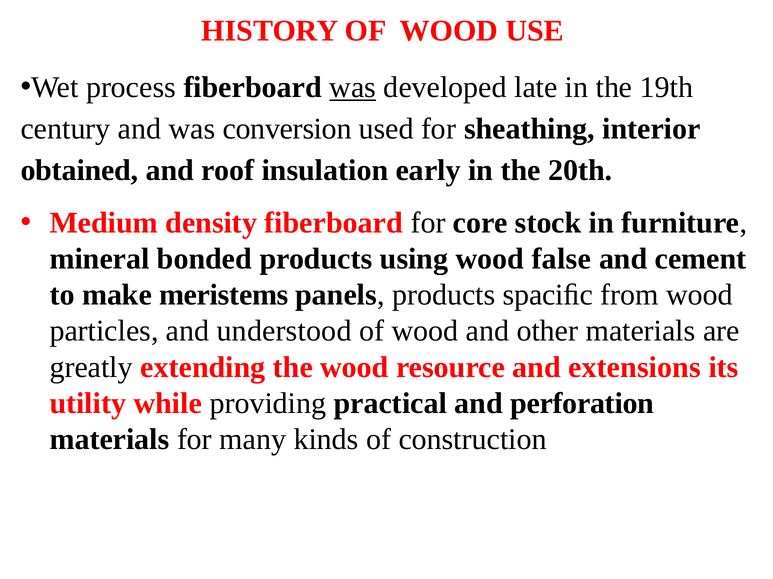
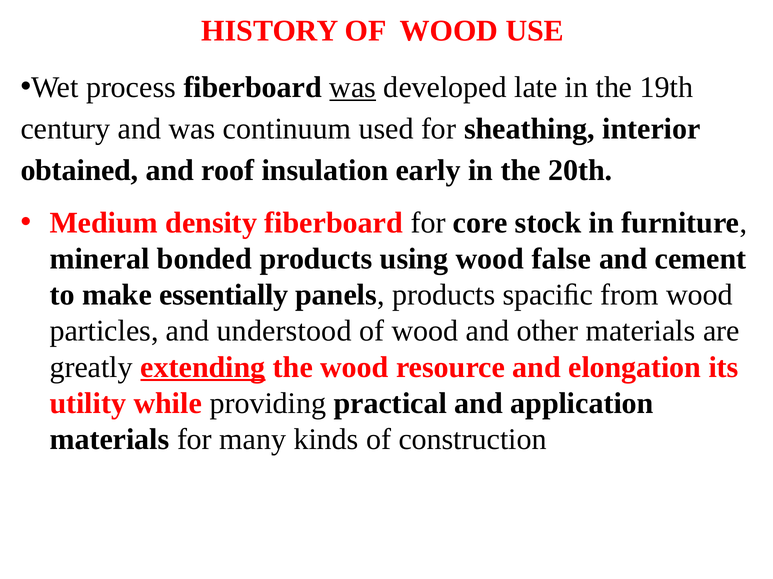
conversion: conversion -> continuum
meristems: meristems -> essentially
extending underline: none -> present
extensions: extensions -> elongation
perforation: perforation -> application
